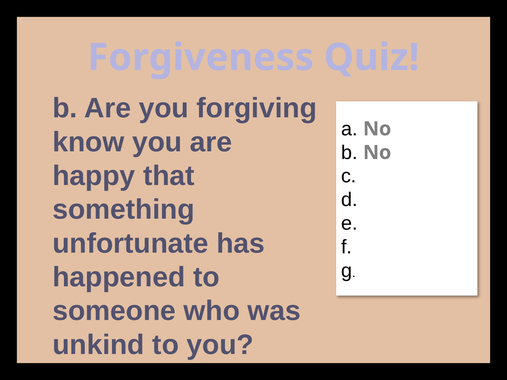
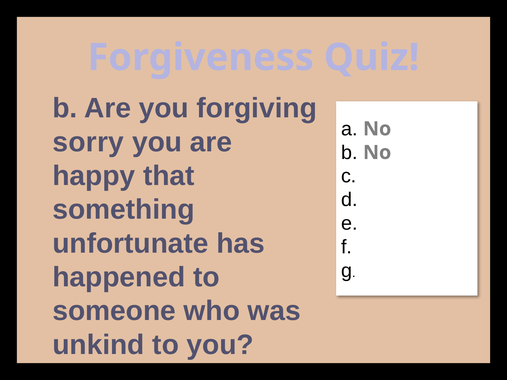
know: know -> sorry
